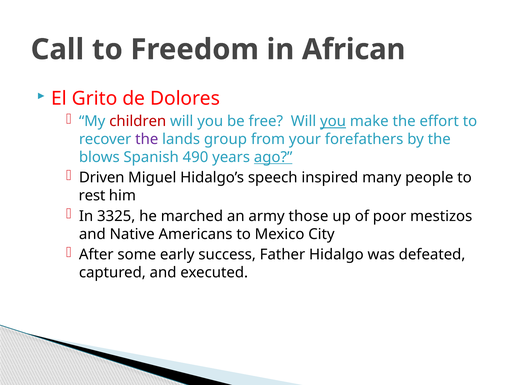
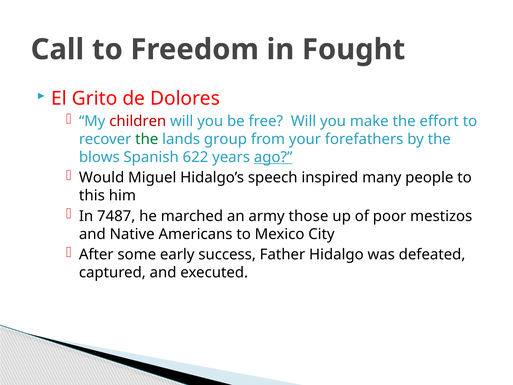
African: African -> Fought
you at (333, 121) underline: present -> none
the at (147, 139) colour: purple -> green
490: 490 -> 622
Driven: Driven -> Would
rest: rest -> this
3325: 3325 -> 7487
